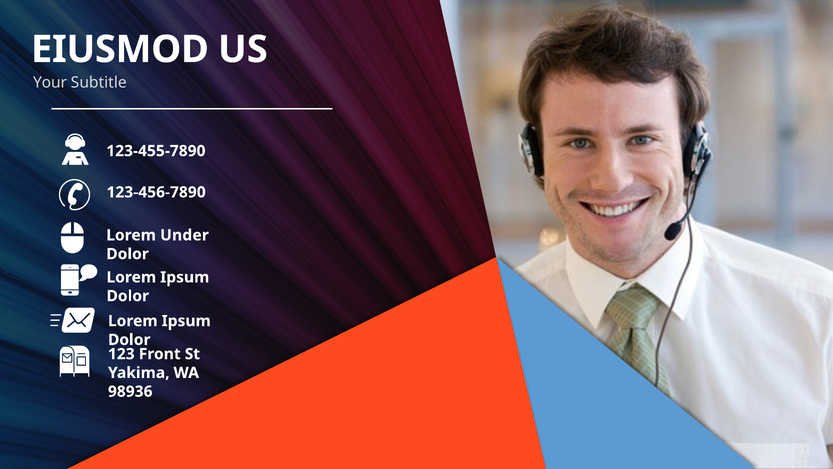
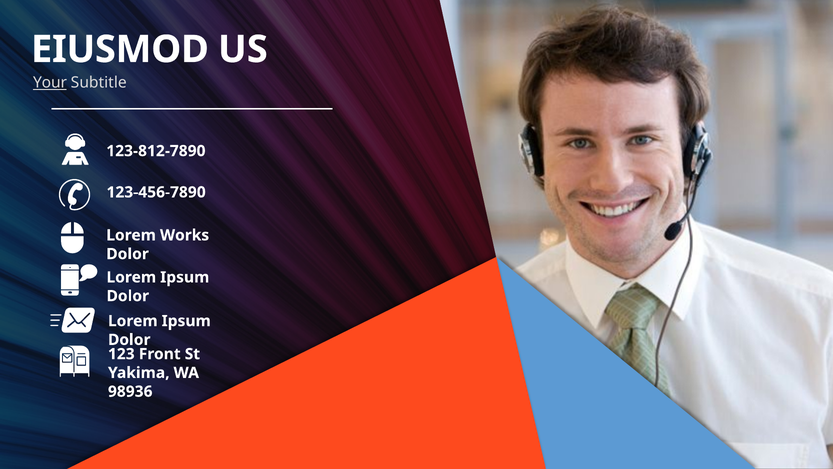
Your underline: none -> present
123-455-7890: 123-455-7890 -> 123-812-7890
Under: Under -> Works
